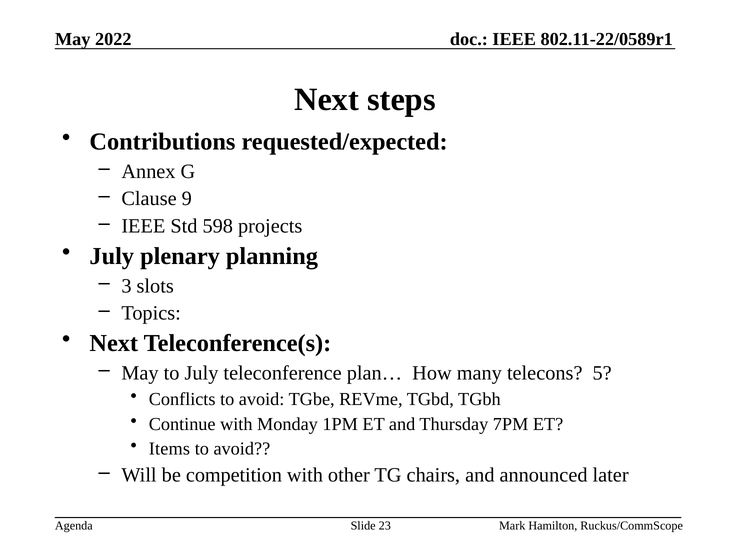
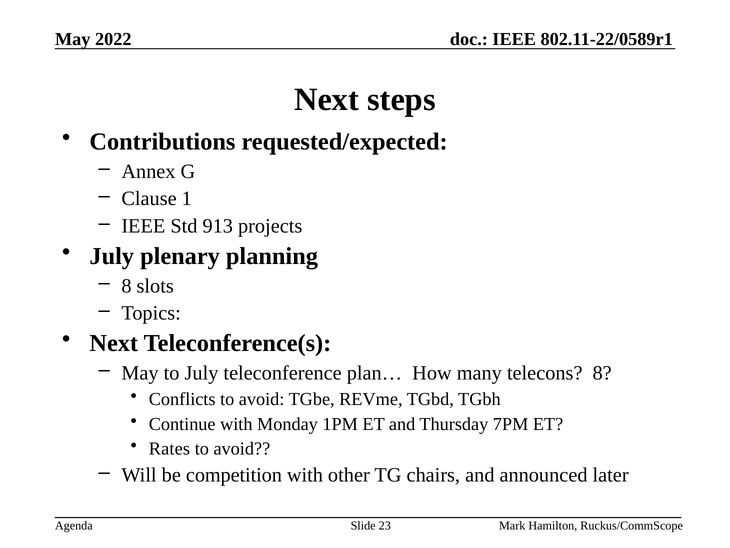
9: 9 -> 1
598: 598 -> 913
3 at (127, 286): 3 -> 8
telecons 5: 5 -> 8
Items: Items -> Rates
